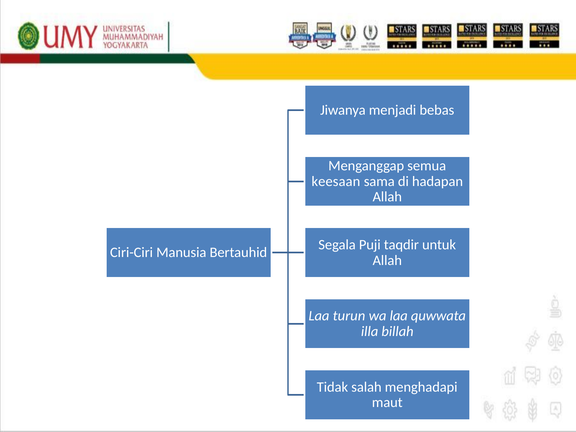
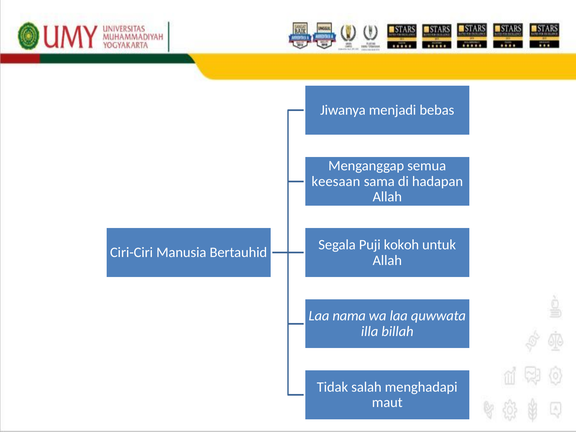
taqdir: taqdir -> kokoh
turun: turun -> nama
